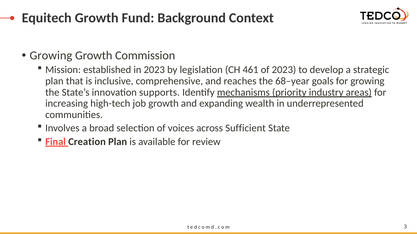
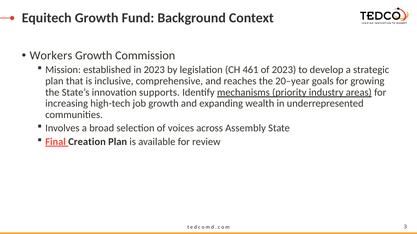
Growing at (51, 56): Growing -> Workers
68–year: 68–year -> 20–year
Sufficient: Sufficient -> Assembly
